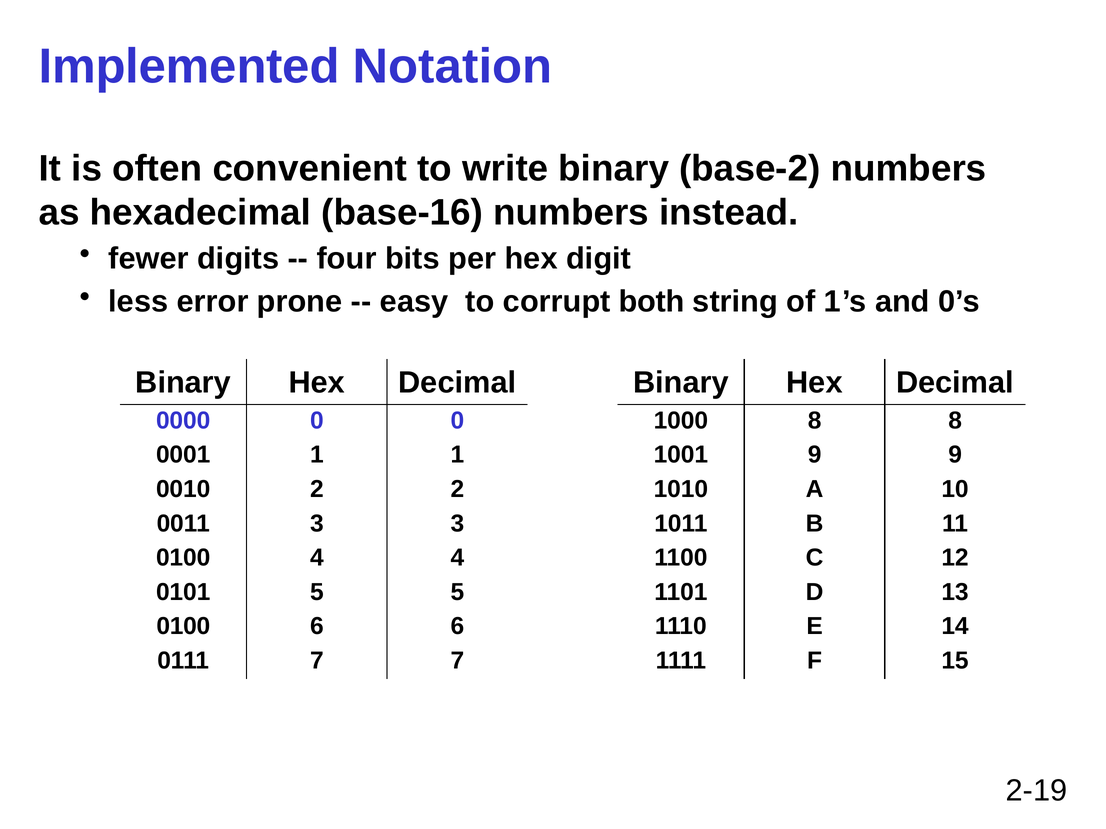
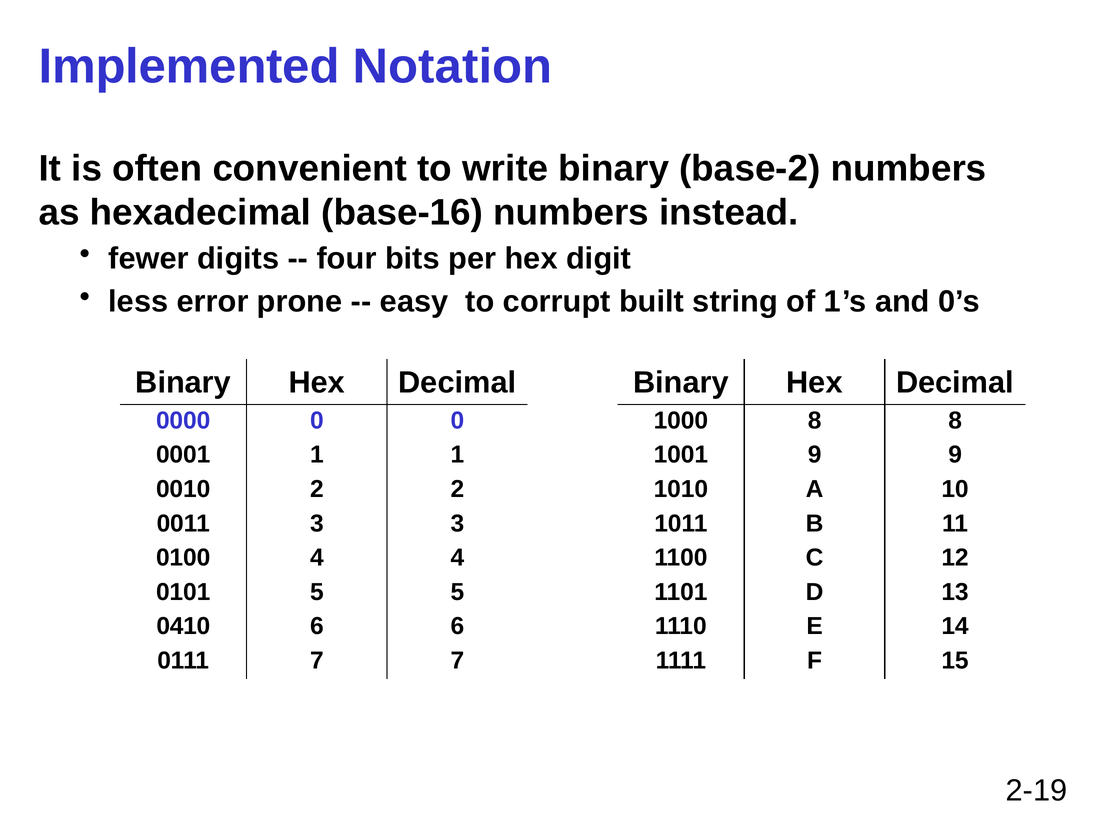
both: both -> built
0100 at (183, 627): 0100 -> 0410
